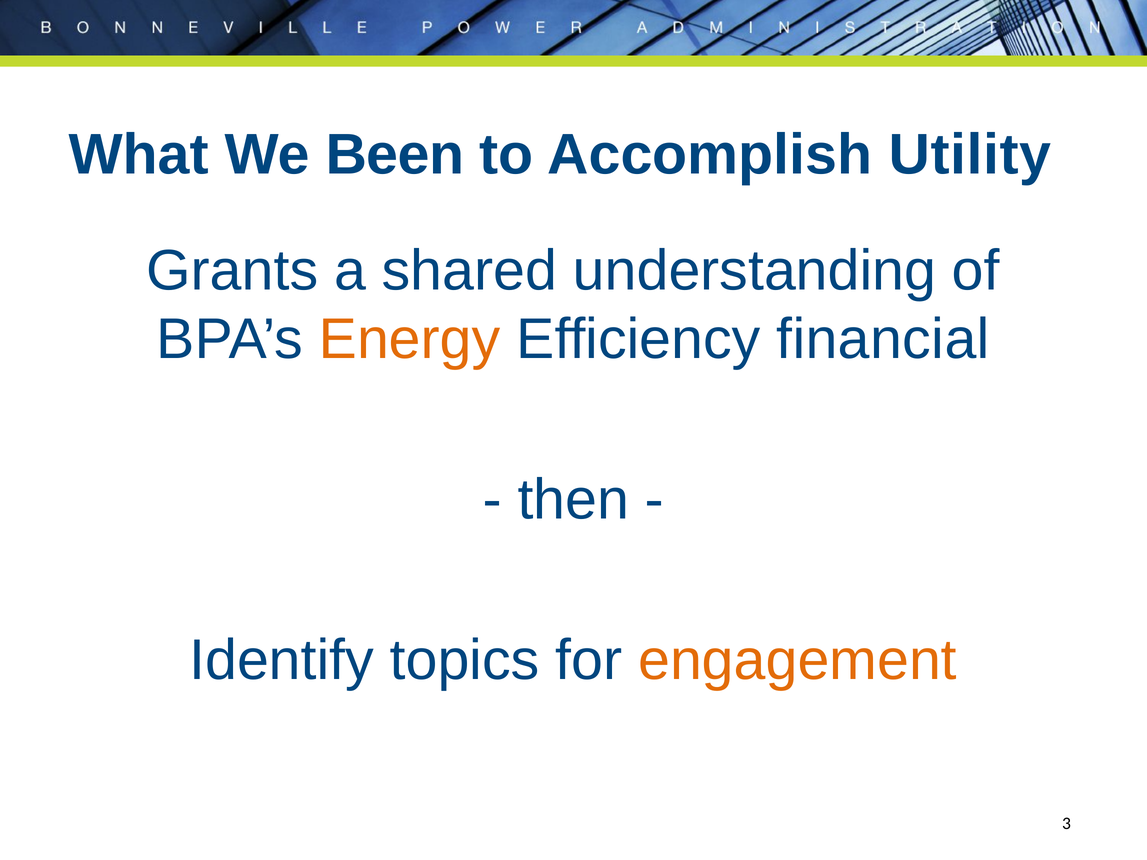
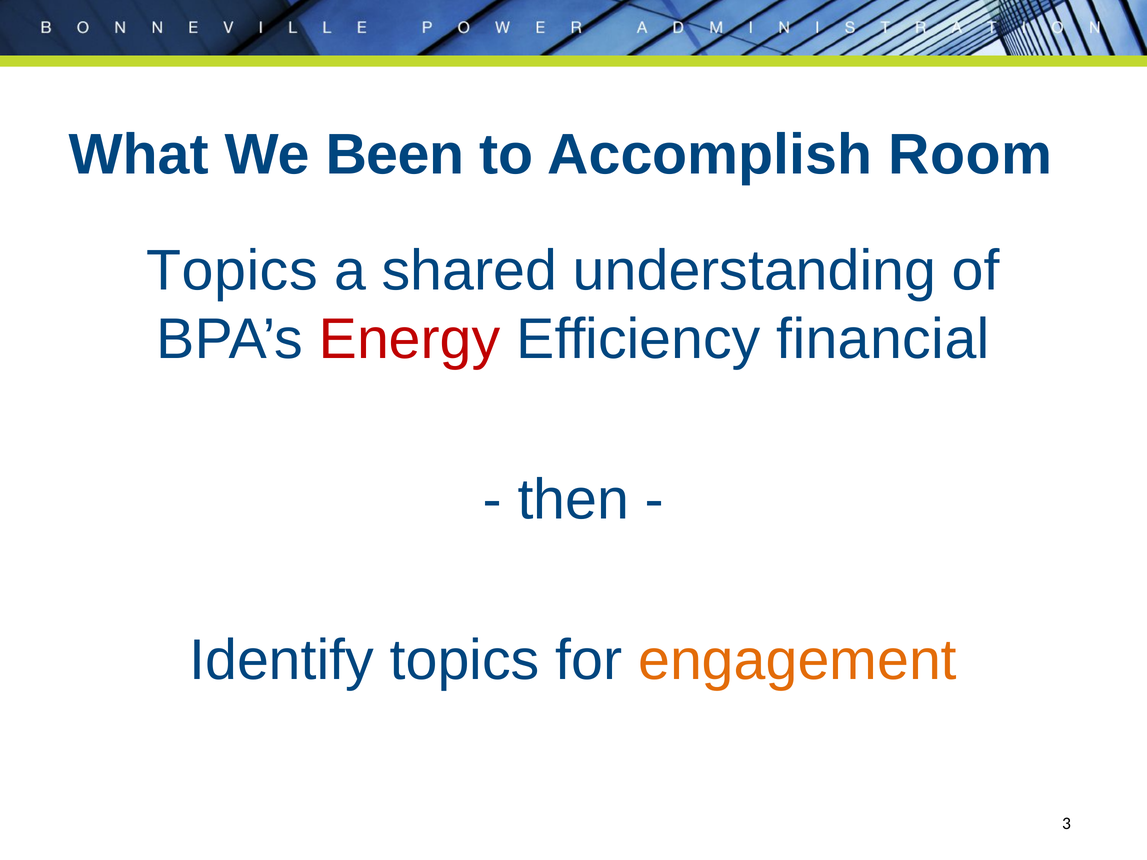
Utility: Utility -> Room
Grants at (232, 271): Grants -> Topics
Energy colour: orange -> red
